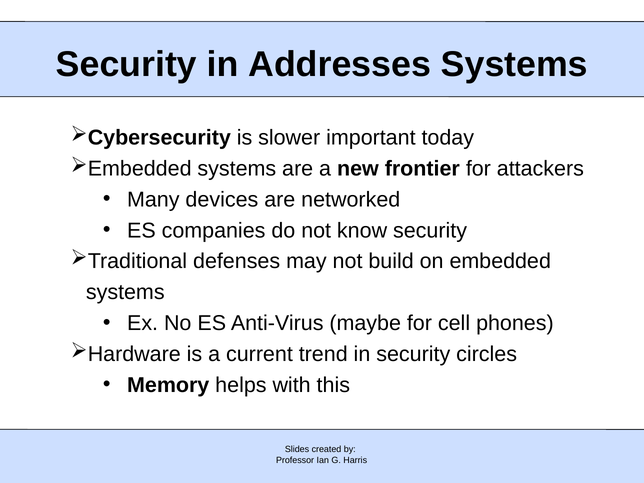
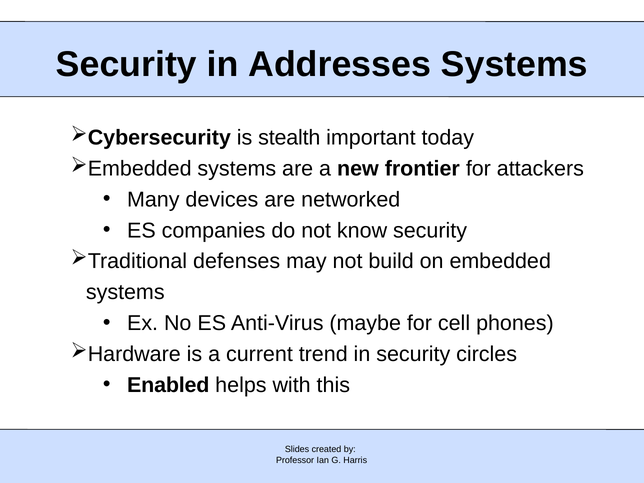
slower: slower -> stealth
Memory: Memory -> Enabled
